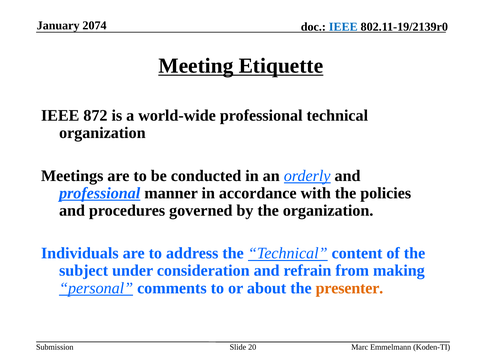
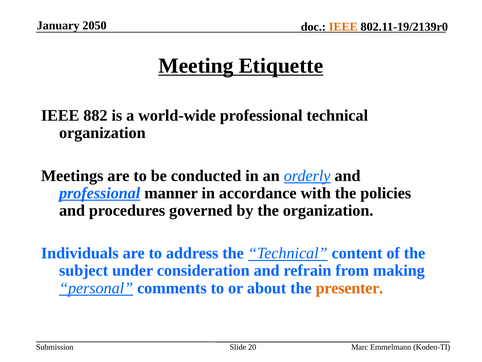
2074: 2074 -> 2050
IEEE at (343, 27) colour: blue -> orange
872: 872 -> 882
